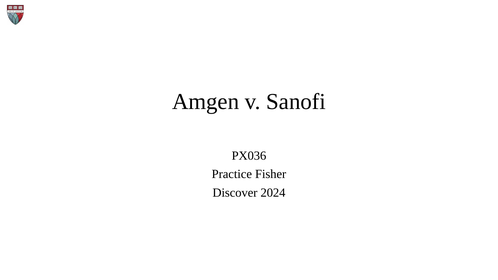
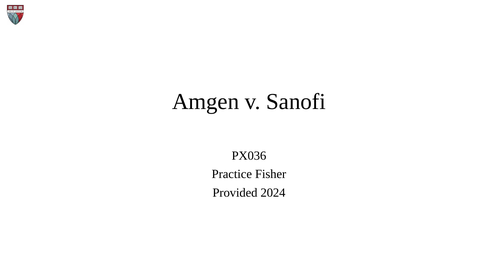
Discover: Discover -> Provided
